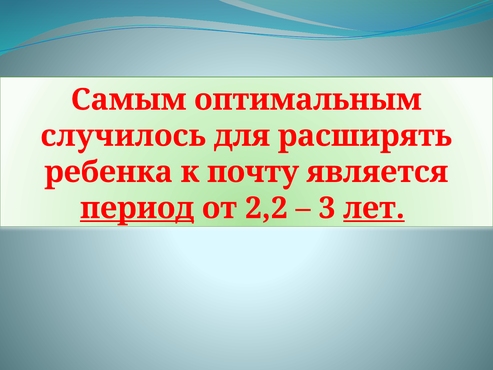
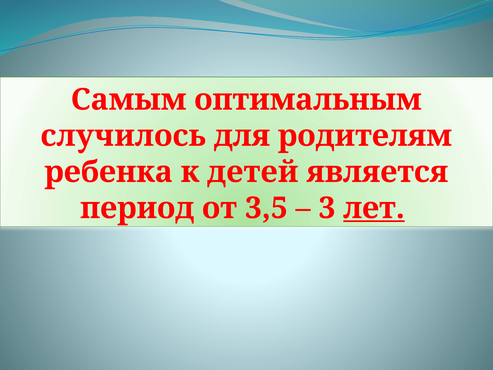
расширять: расширять -> родителям
почту: почту -> детей
период underline: present -> none
2,2: 2,2 -> 3,5
